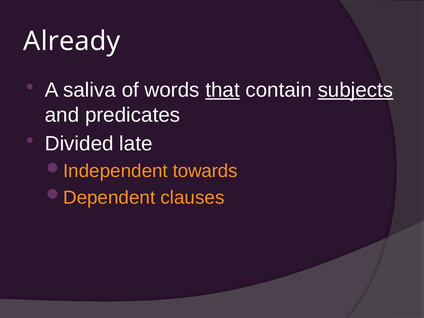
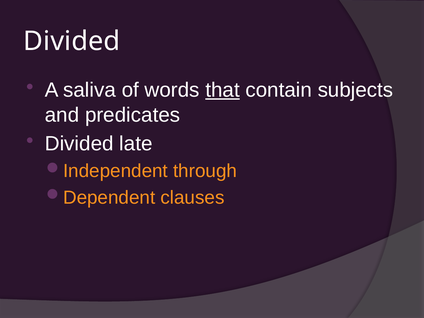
Already at (72, 41): Already -> Divided
subjects underline: present -> none
towards: towards -> through
